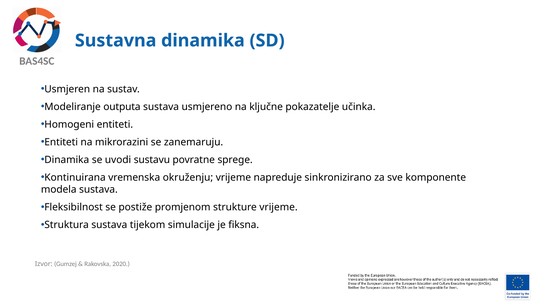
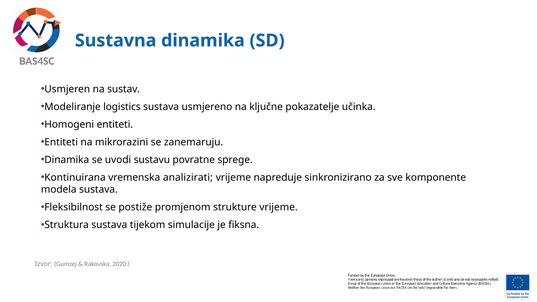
outputa: outputa -> logistics
okruženju: okruženju -> analizirati
